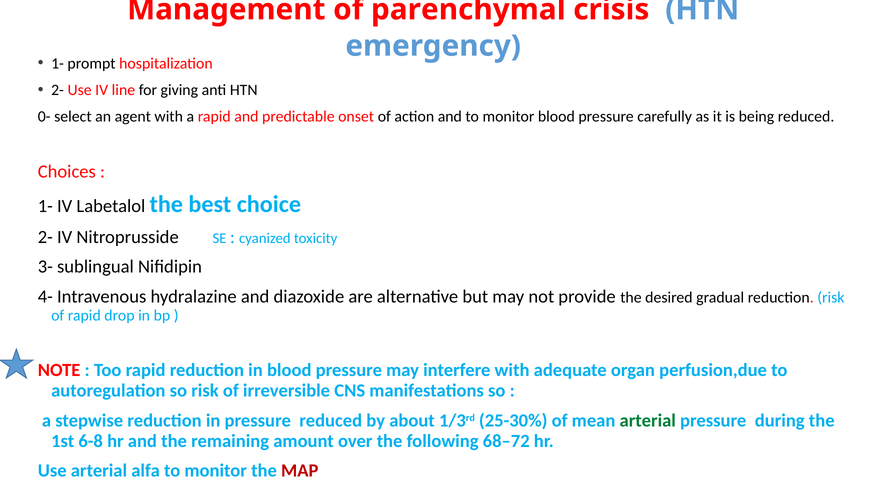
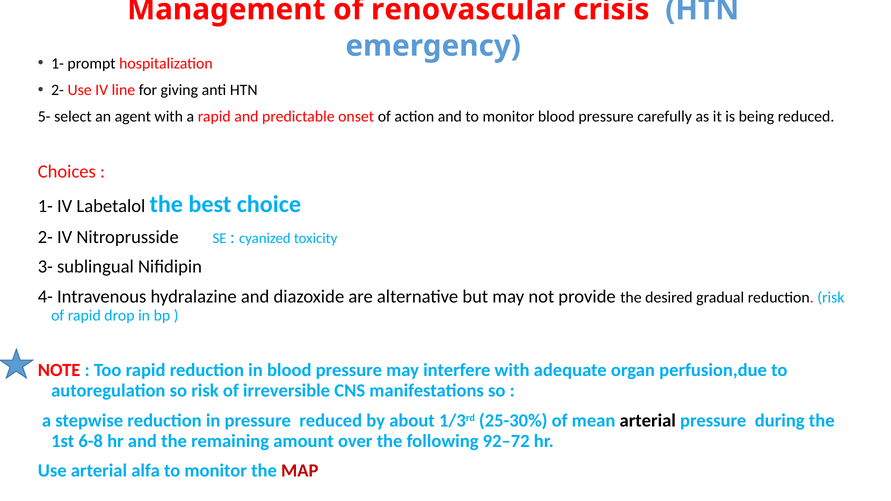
parenchymal: parenchymal -> renovascular
0-: 0- -> 5-
arterial at (648, 421) colour: green -> black
68–72: 68–72 -> 92–72
